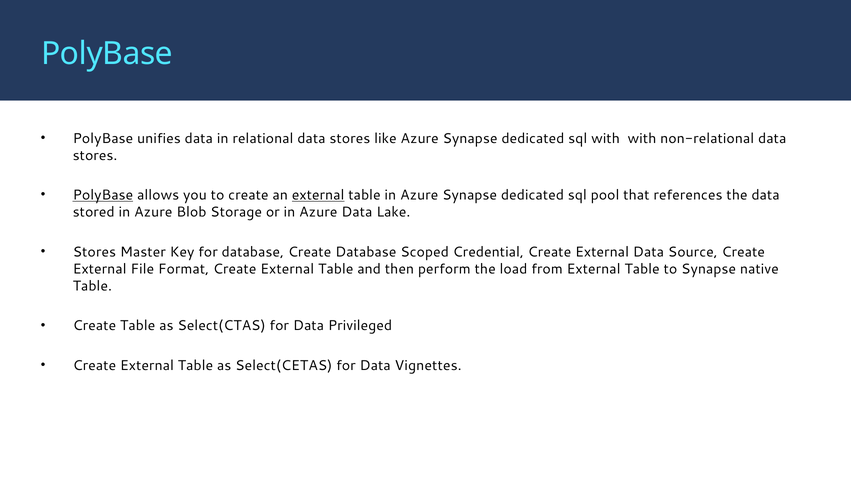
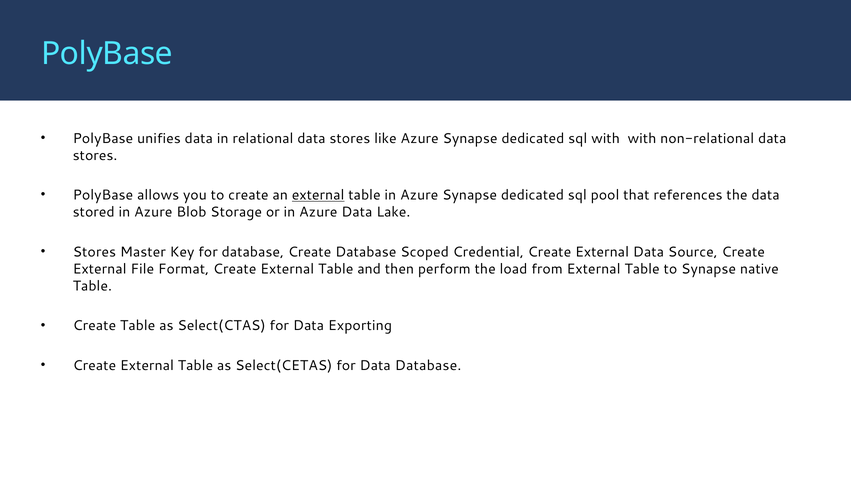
PolyBase at (103, 195) underline: present -> none
Privileged: Privileged -> Exporting
Data Vignettes: Vignettes -> Database
